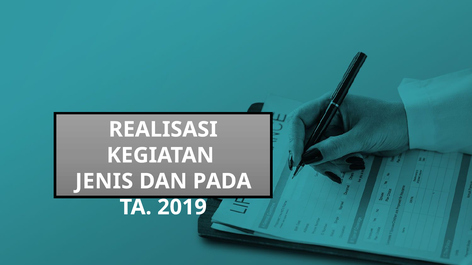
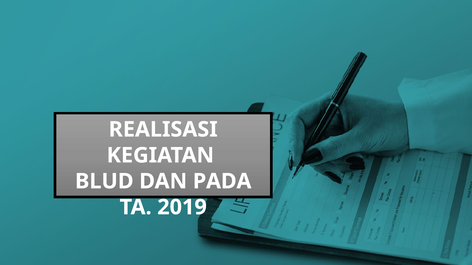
JENIS: JENIS -> BLUD
